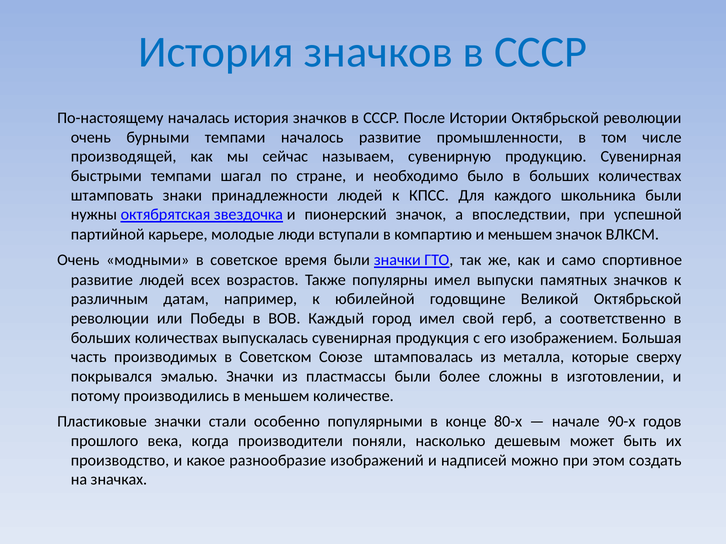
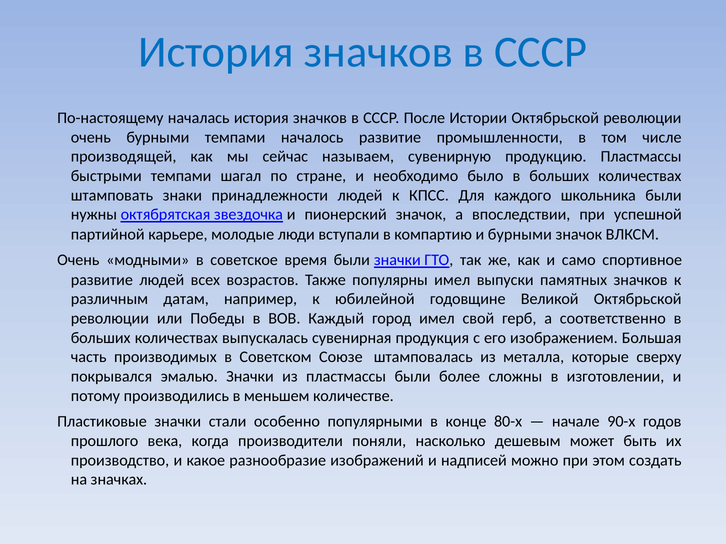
продукцию Сувенирная: Сувенирная -> Пластмассы
и меньшем: меньшем -> бурными
